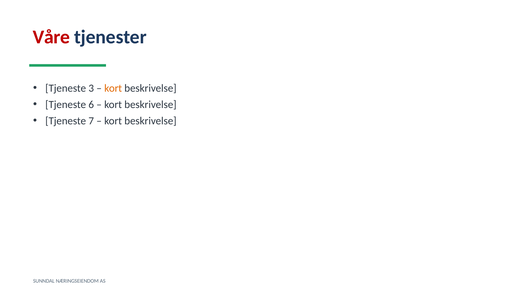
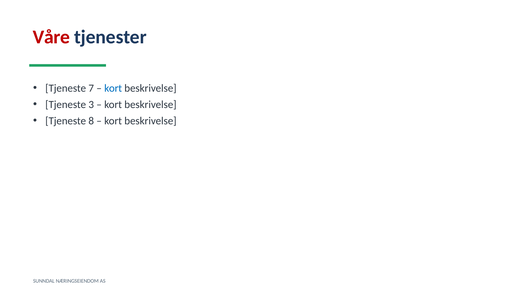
3: 3 -> 7
kort at (113, 88) colour: orange -> blue
6: 6 -> 3
7: 7 -> 8
